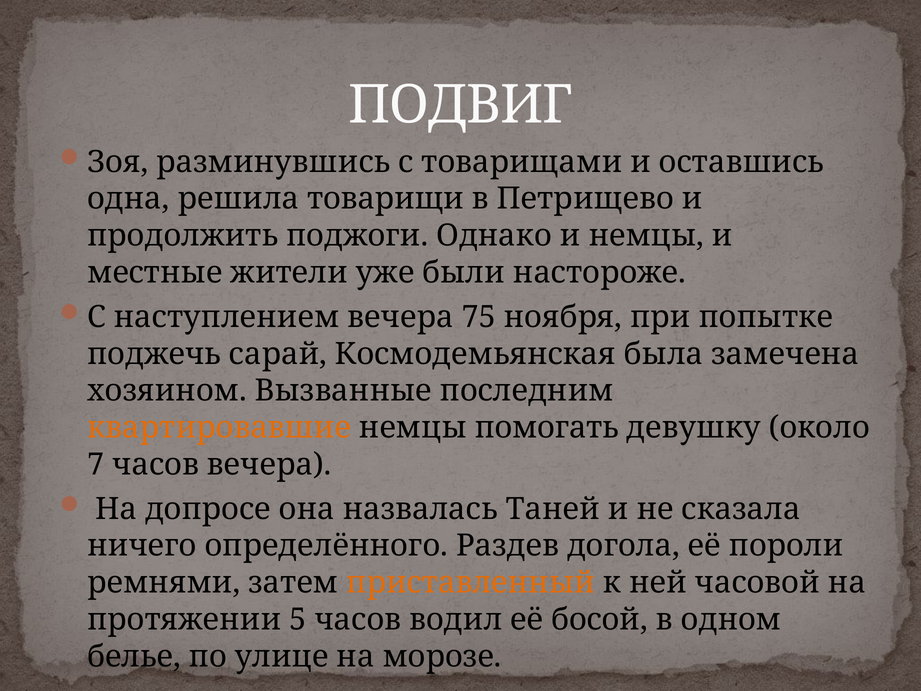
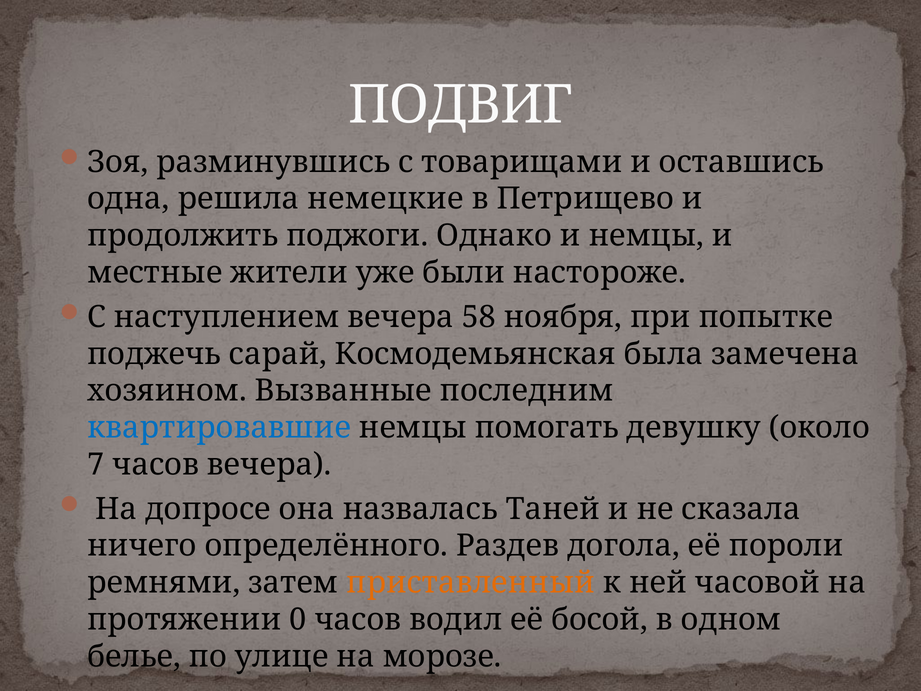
товарищи: товарищи -> немецкие
75: 75 -> 58
квартировавшие colour: orange -> blue
5: 5 -> 0
